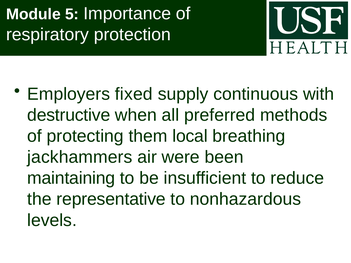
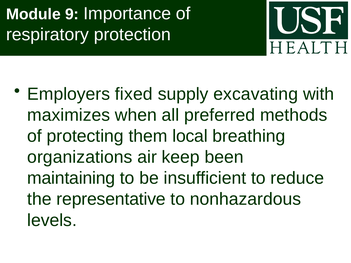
5: 5 -> 9
continuous: continuous -> excavating
destructive: destructive -> maximizes
jackhammers: jackhammers -> organizations
were: were -> keep
